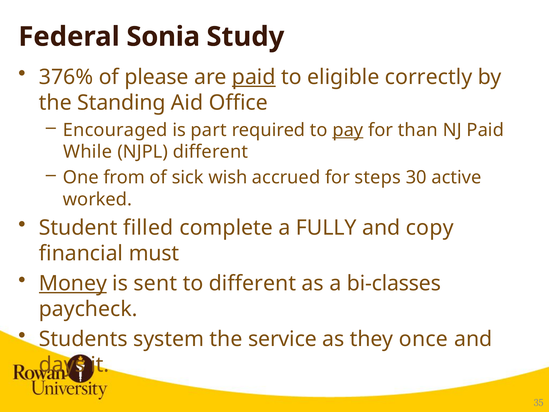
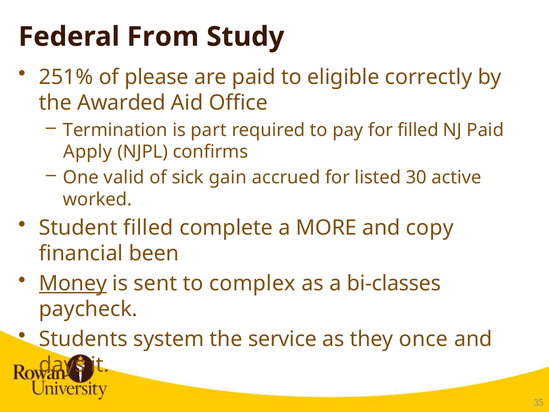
Sonia: Sonia -> From
376%: 376% -> 251%
paid at (254, 77) underline: present -> none
Standing: Standing -> Awarded
Encouraged: Encouraged -> Termination
pay underline: present -> none
for than: than -> filled
While: While -> Apply
NJPL different: different -> confirms
from: from -> valid
wish: wish -> gain
steps: steps -> listed
FULLY: FULLY -> MORE
must: must -> been
to different: different -> complex
